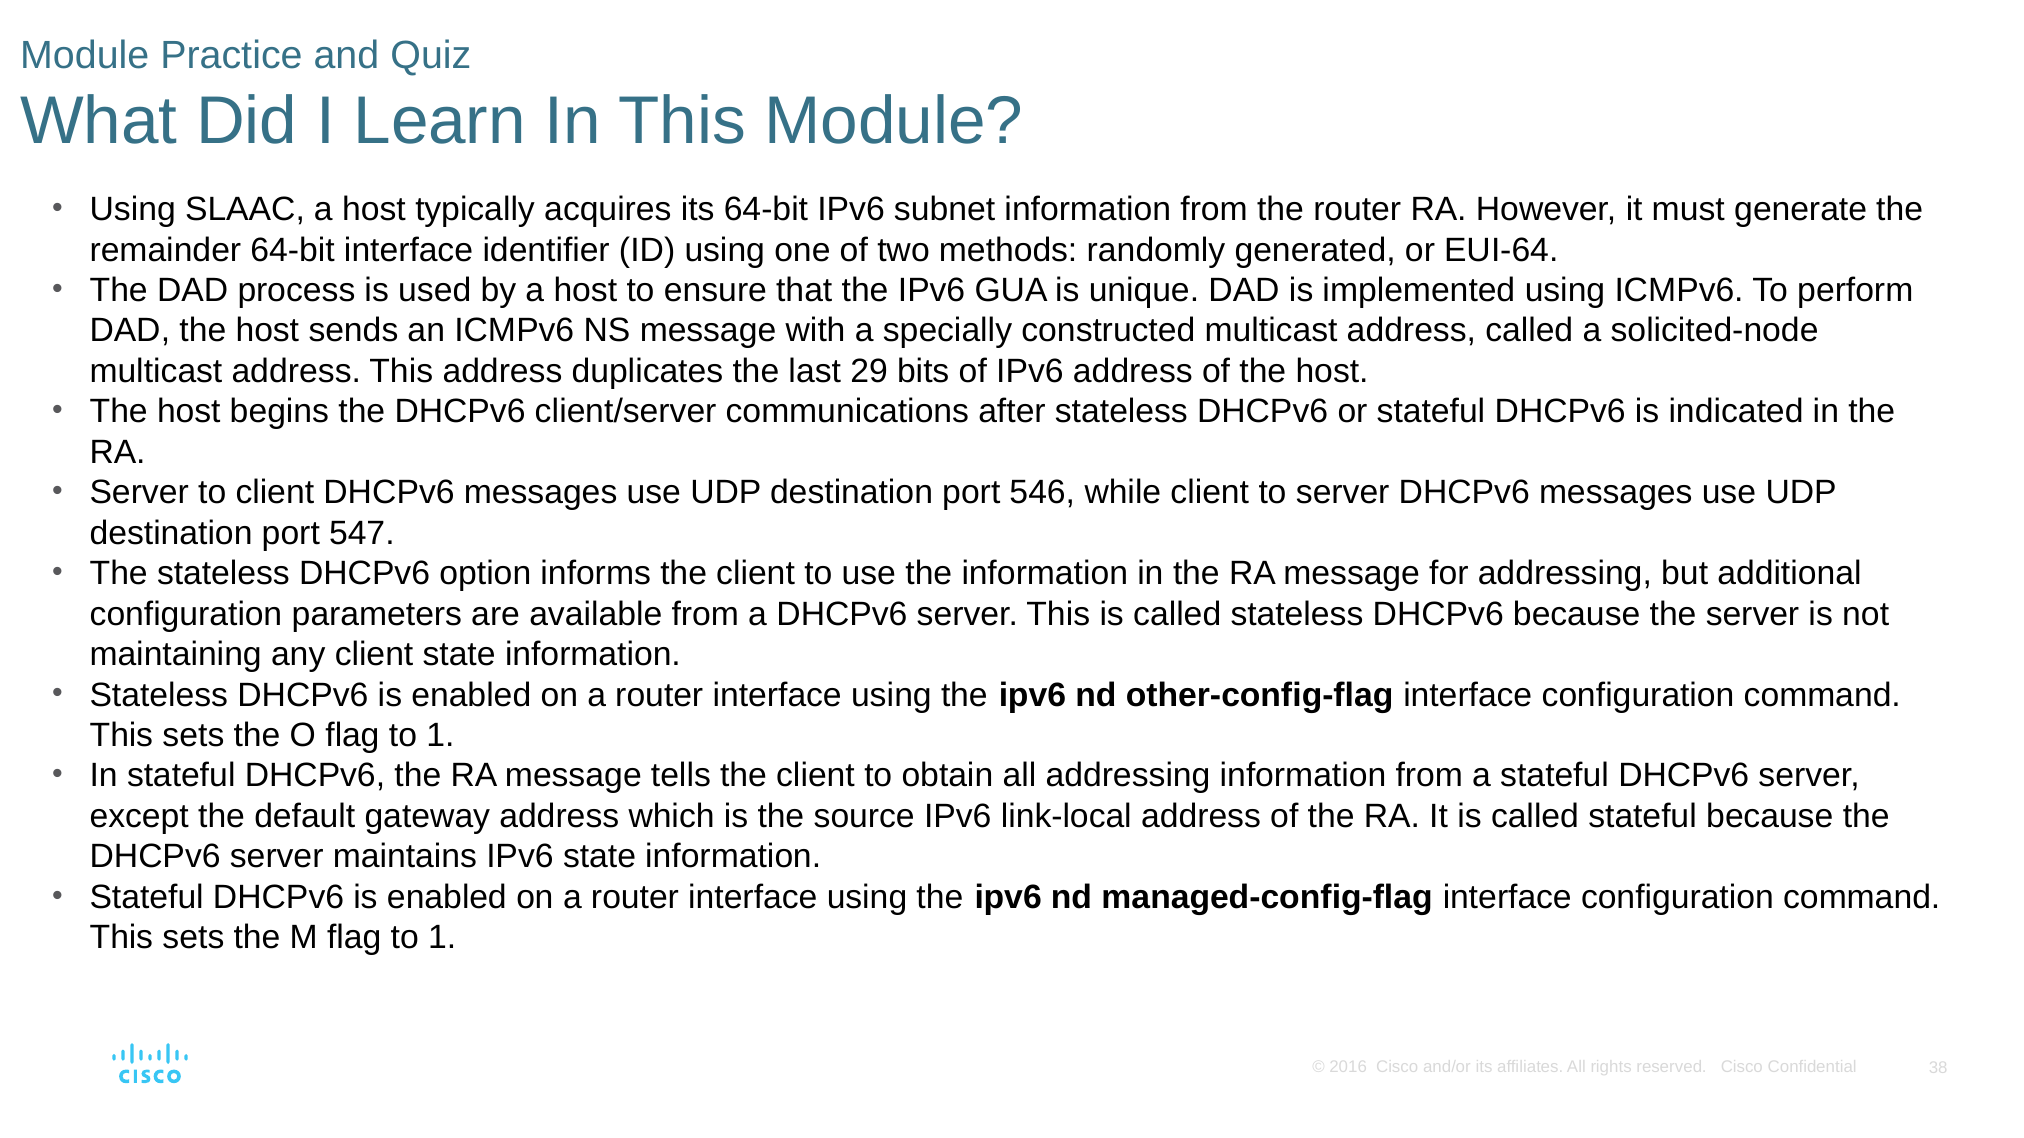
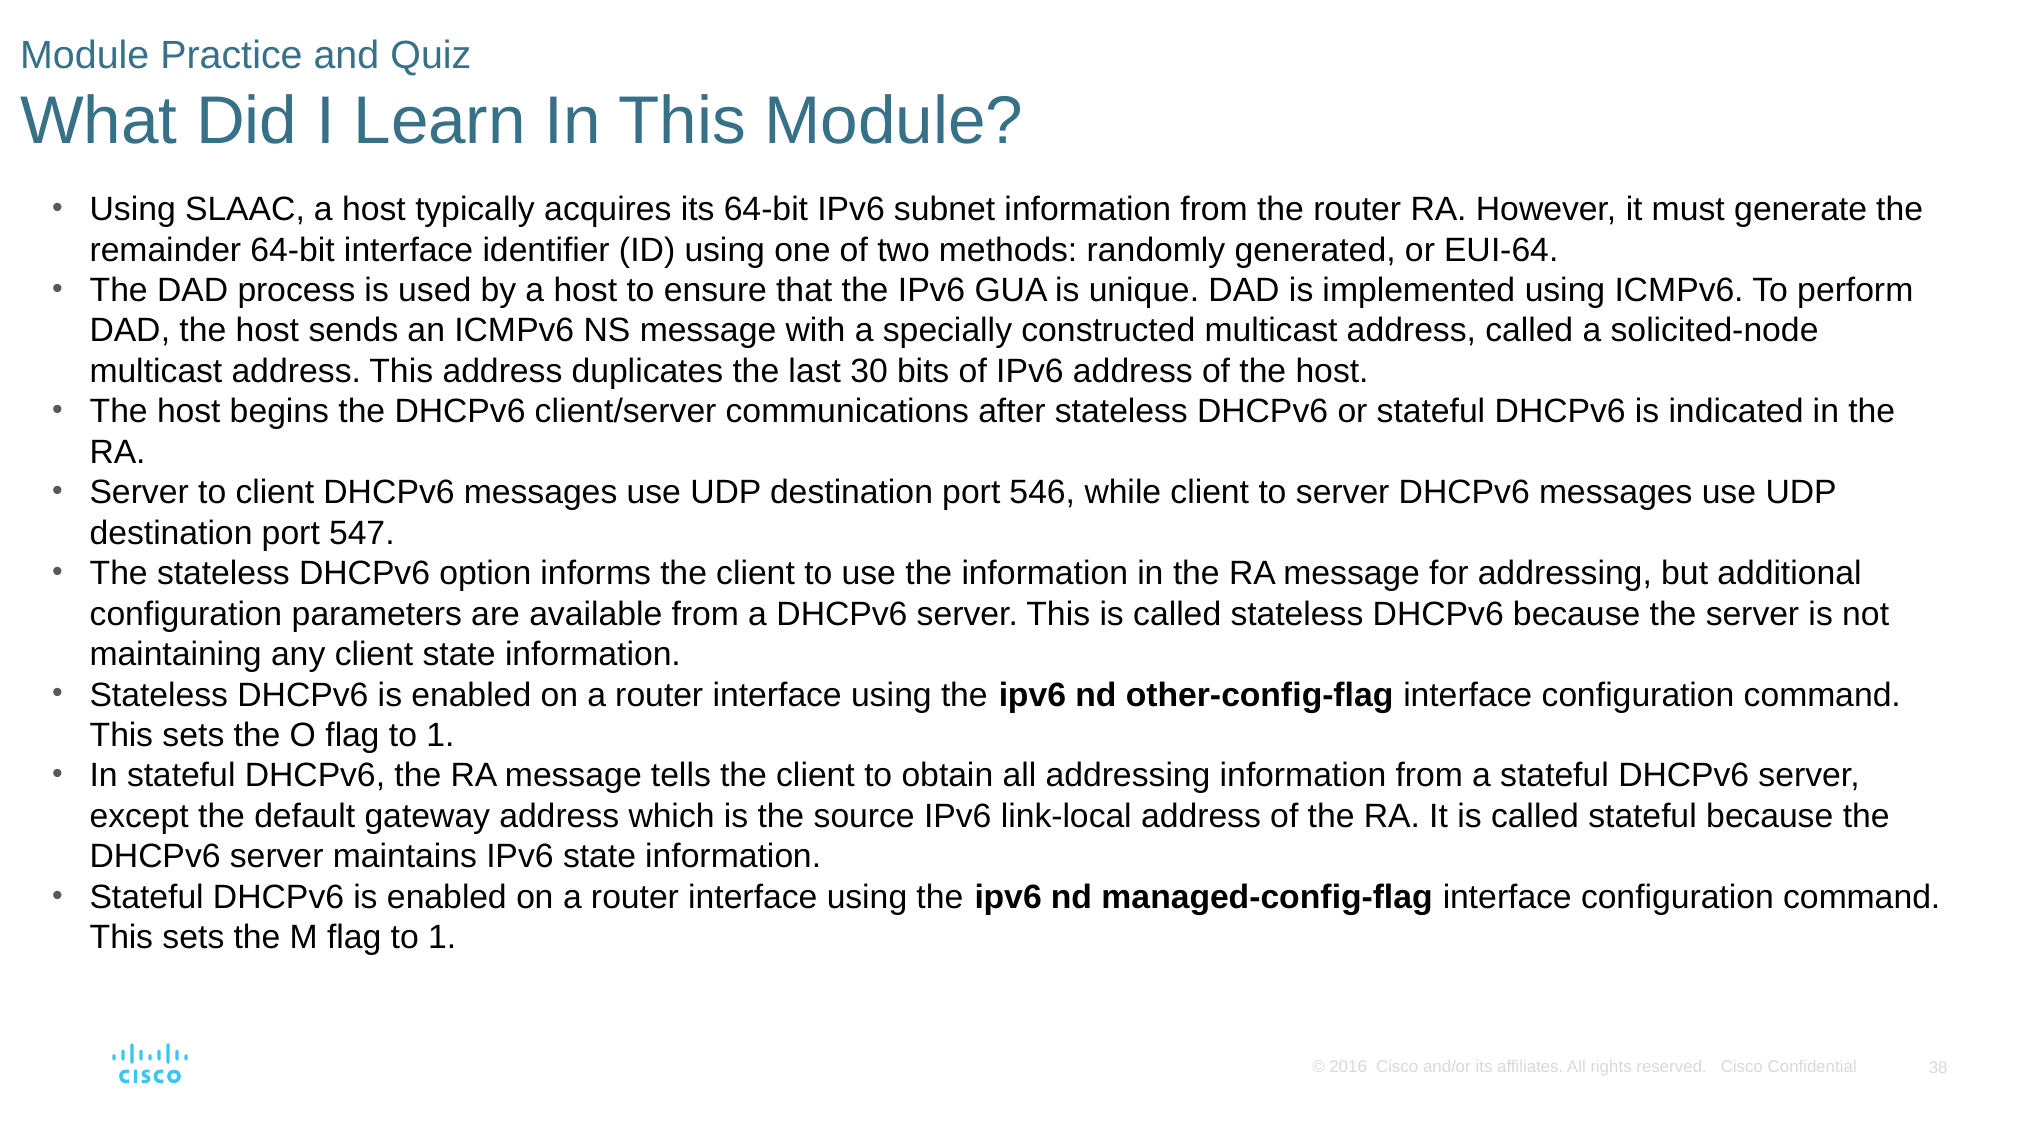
29: 29 -> 30
